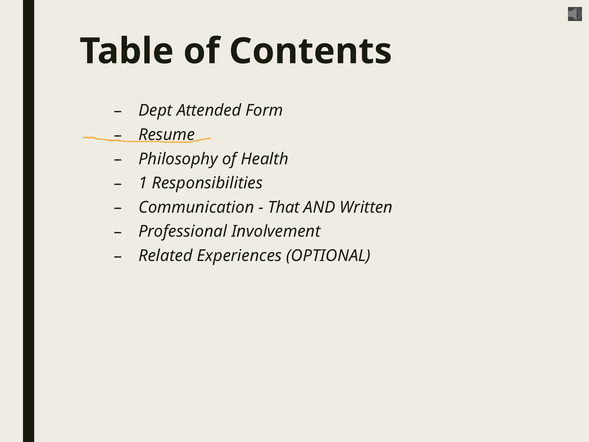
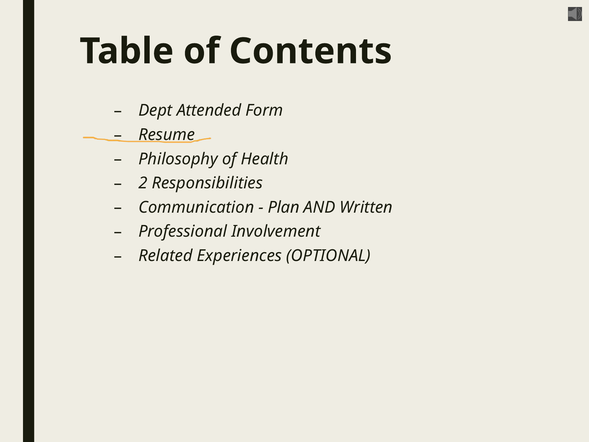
1: 1 -> 2
That: That -> Plan
